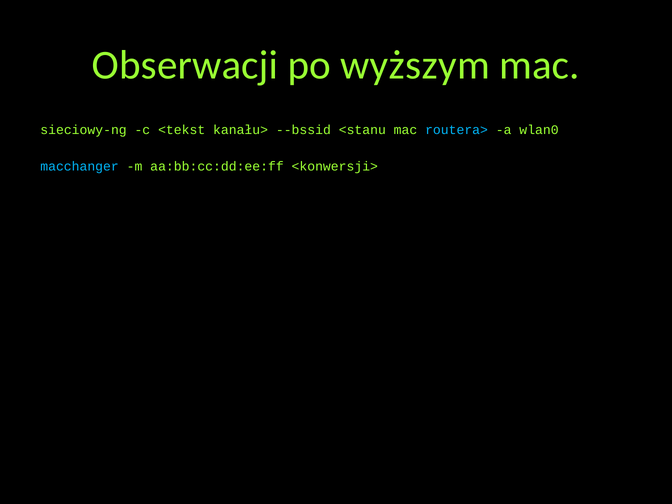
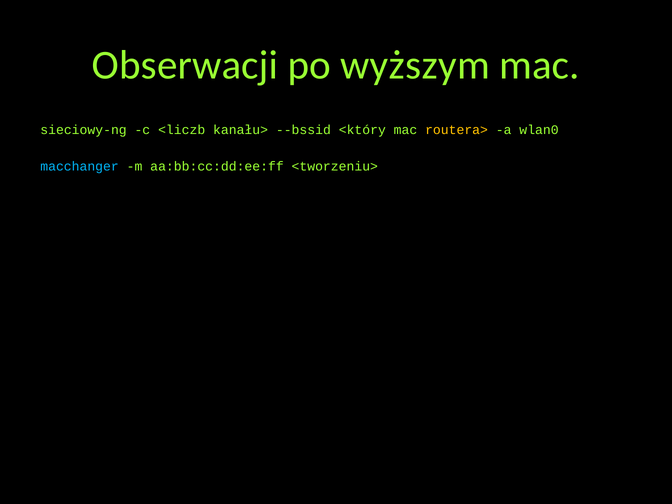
<tekst: <tekst -> <liczb
<stanu: <stanu -> <który
routera> colour: light blue -> yellow
<konwersji>: <konwersji> -> <tworzeniu>
